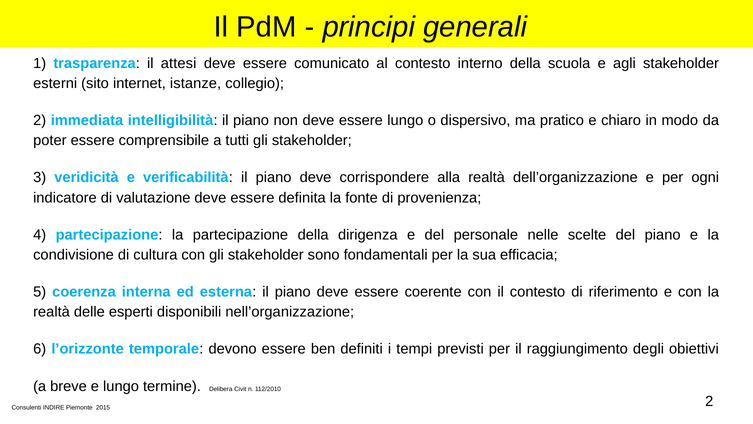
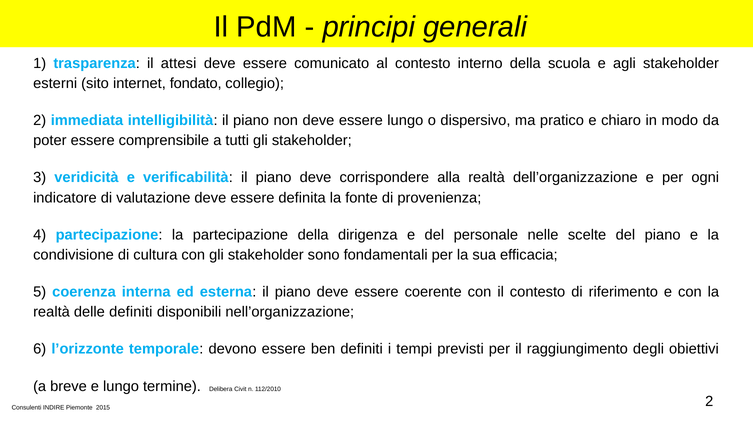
istanze: istanze -> fondato
delle esperti: esperti -> definiti
